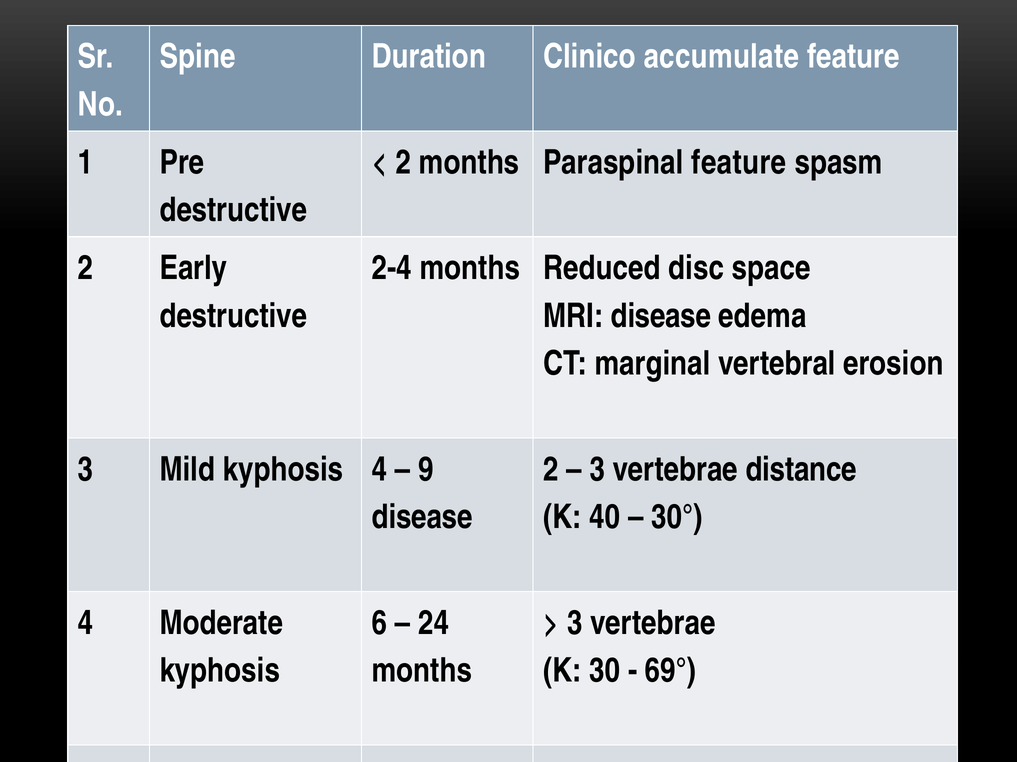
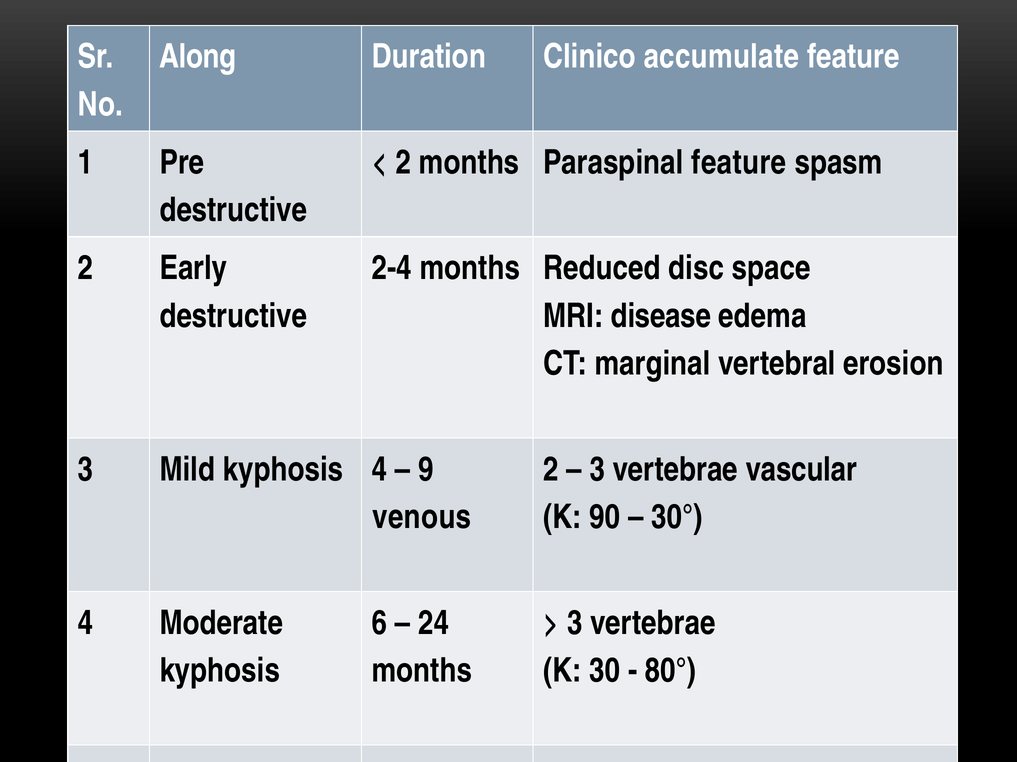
Spine: Spine -> Along
distance: distance -> vascular
disease at (422, 518): disease -> venous
40: 40 -> 90
69°: 69° -> 80°
